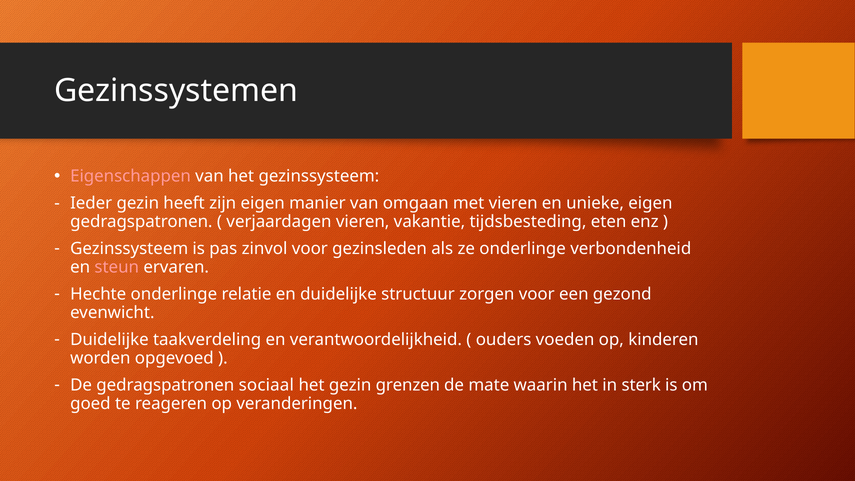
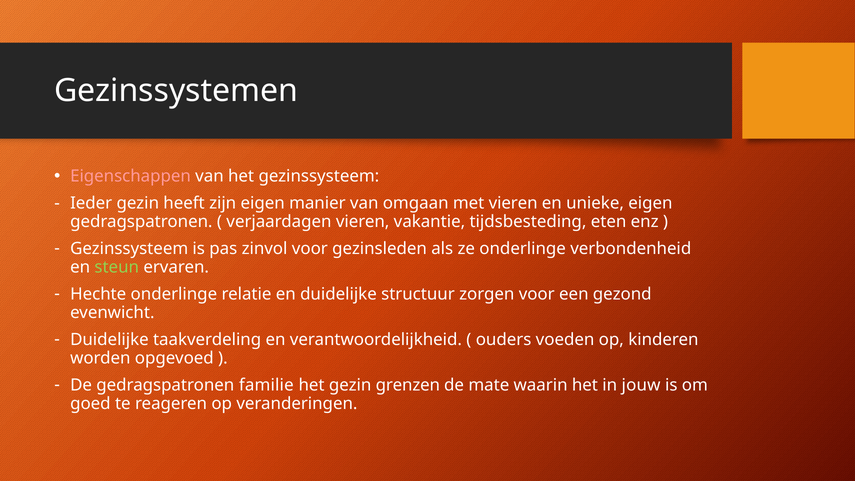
steun colour: pink -> light green
sociaal: sociaal -> familie
sterk: sterk -> jouw
